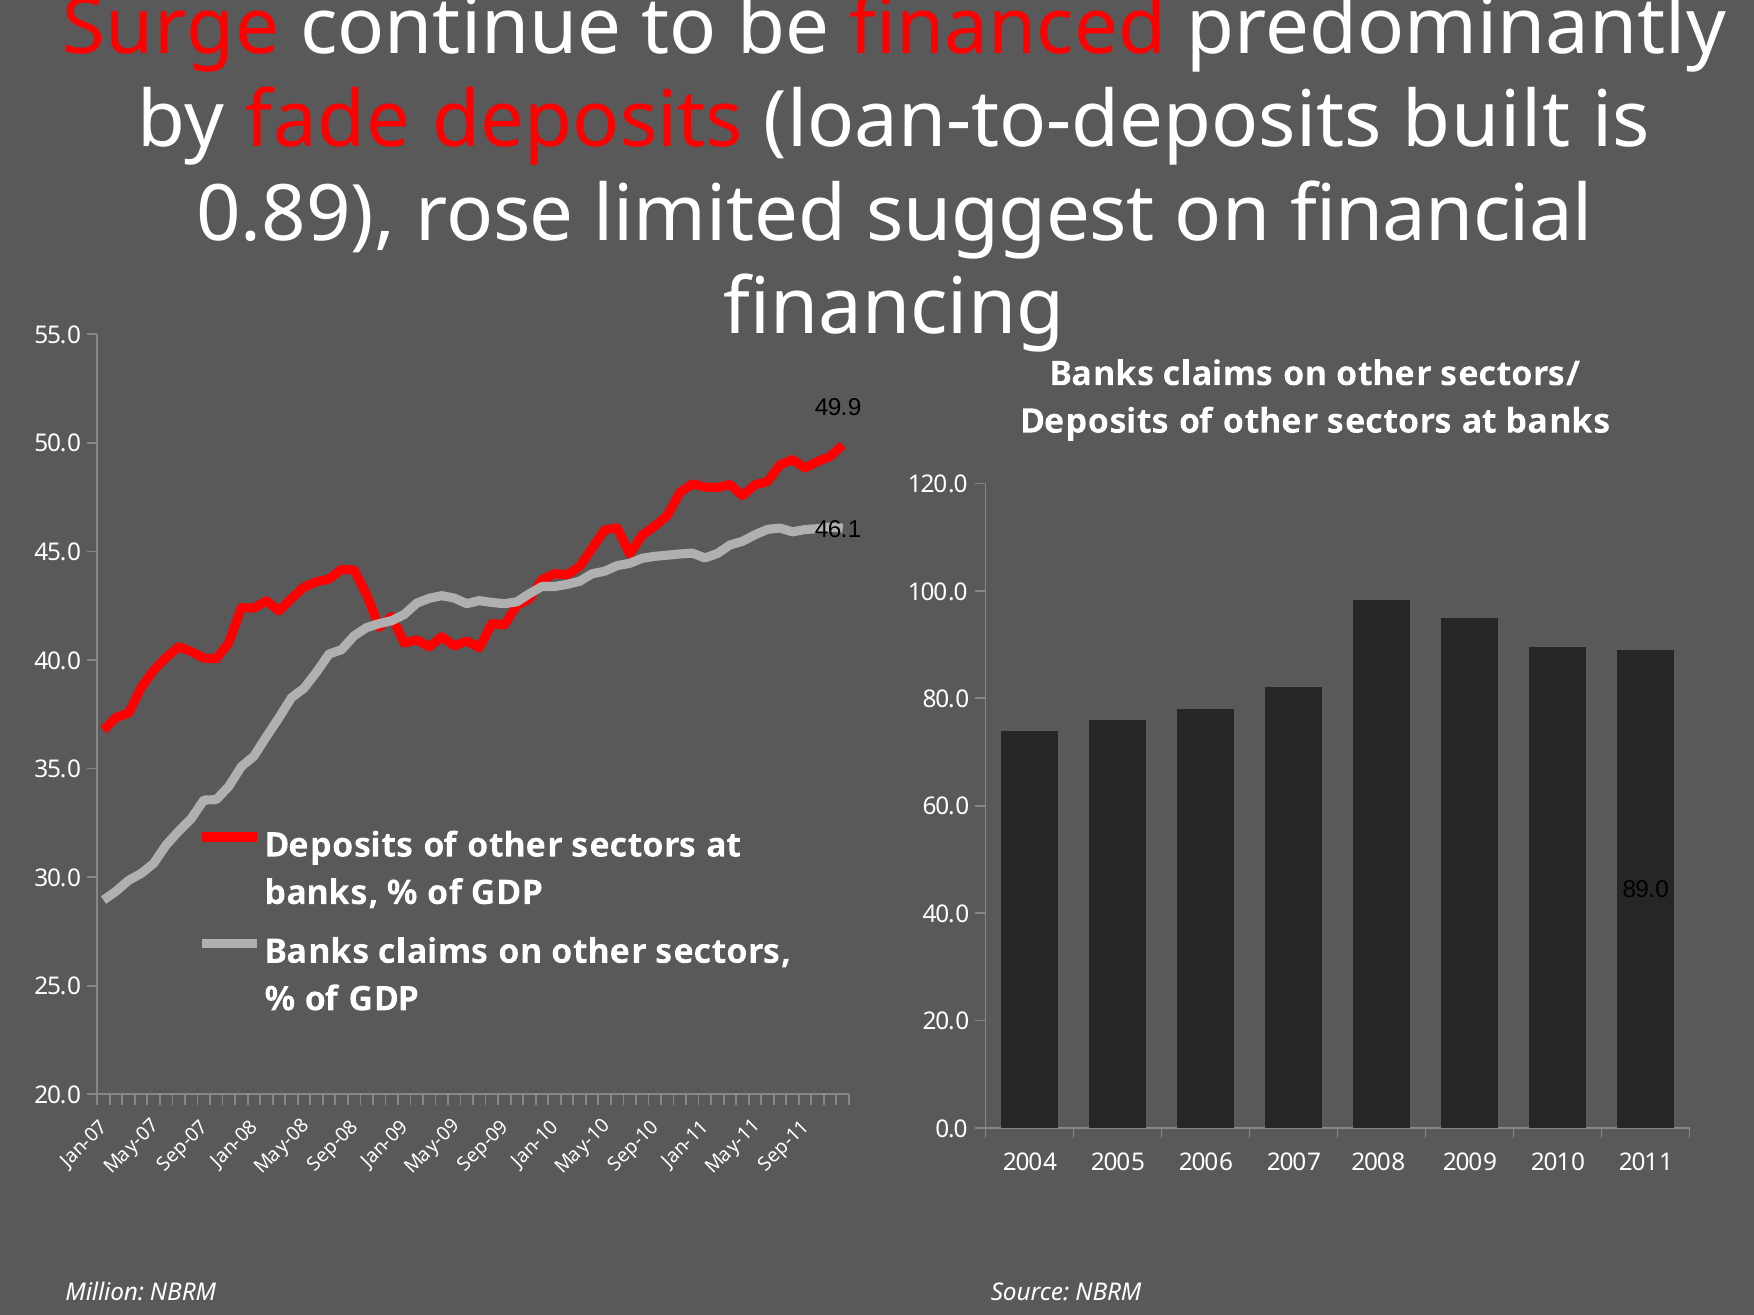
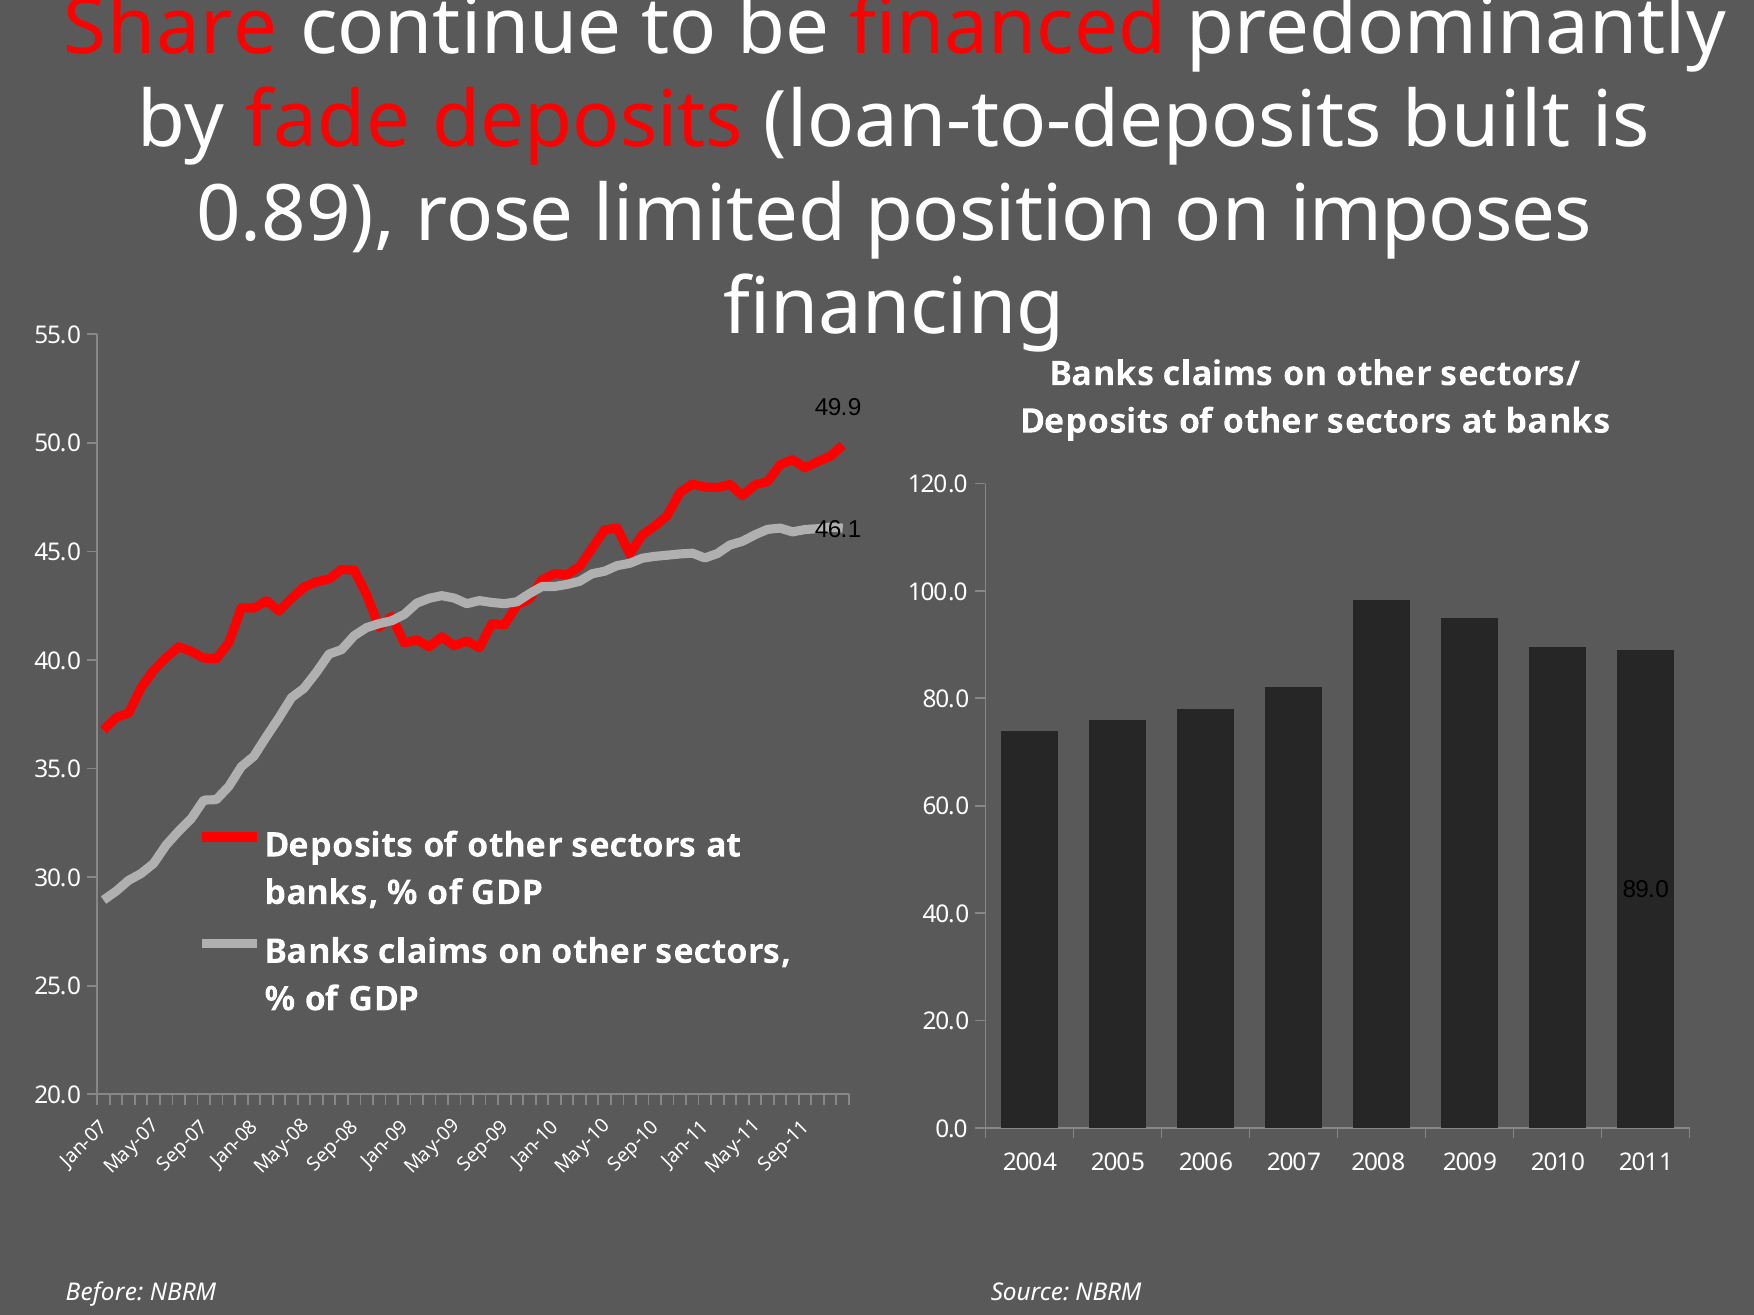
Surge: Surge -> Share
suggest: suggest -> position
financial: financial -> imposes
Million: Million -> Before
